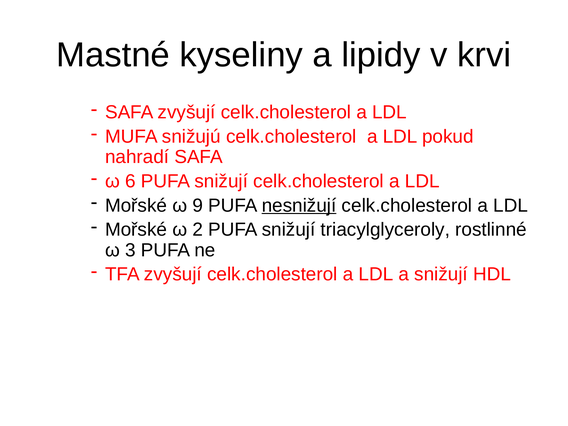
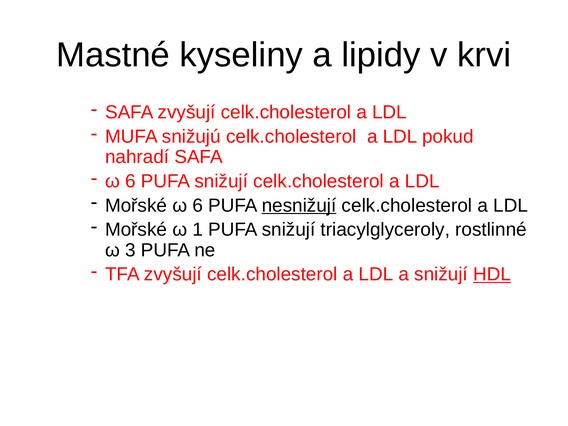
Mořské ω 9: 9 -> 6
2: 2 -> 1
HDL underline: none -> present
